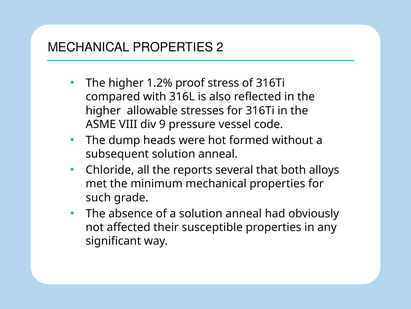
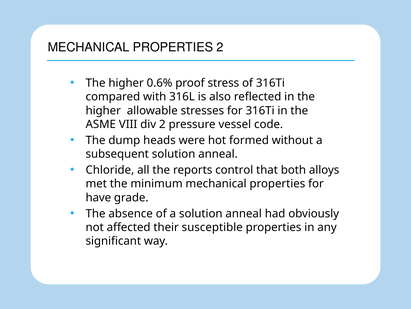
1.2%: 1.2% -> 0.6%
div 9: 9 -> 2
several: several -> control
such: such -> have
